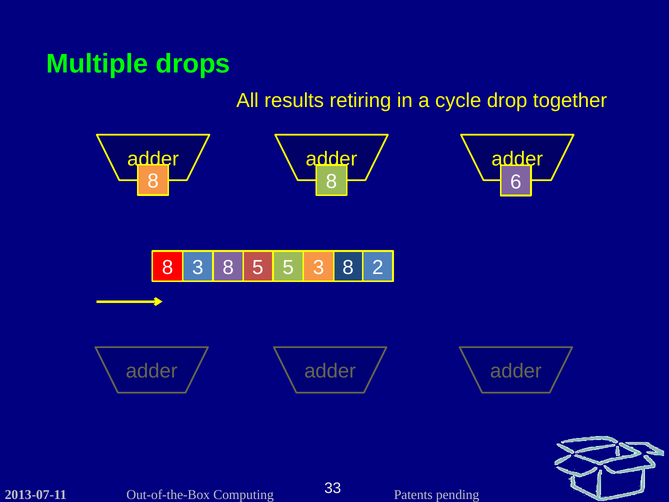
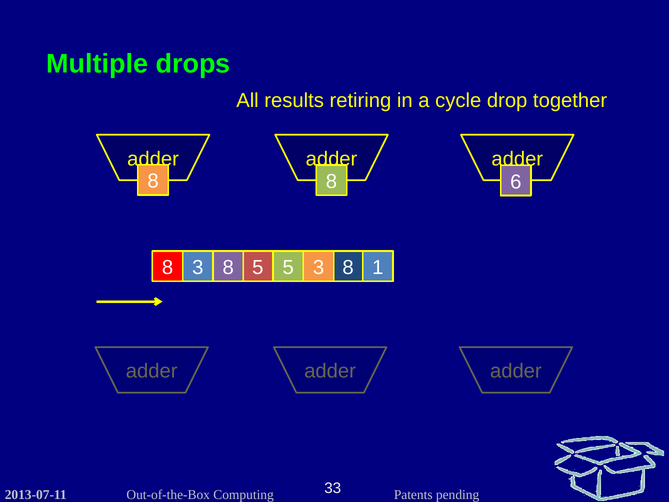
2: 2 -> 1
